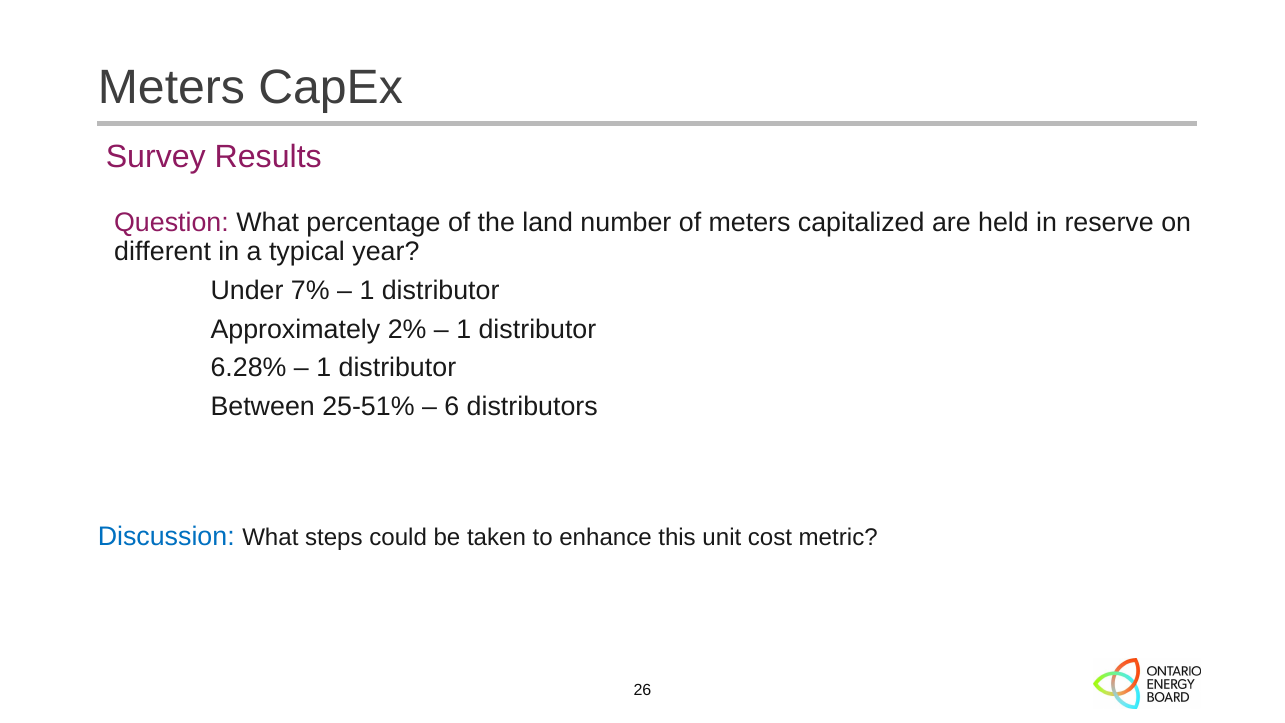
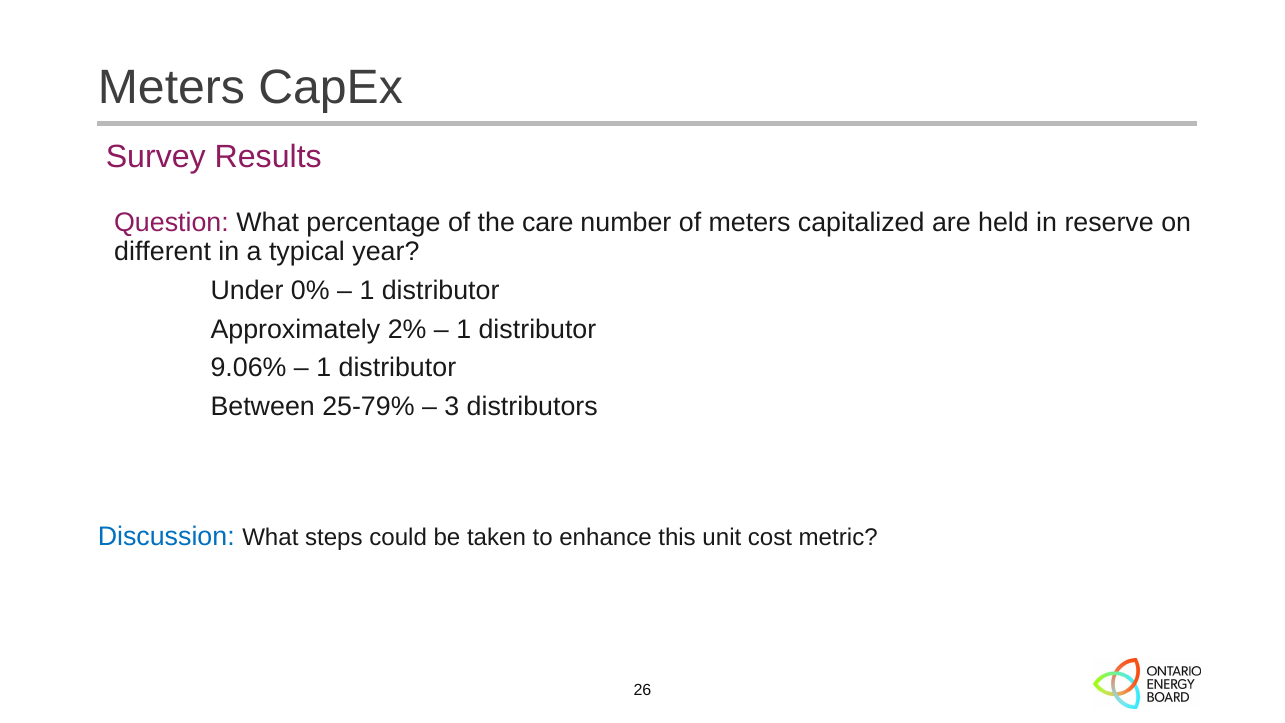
land: land -> care
7%: 7% -> 0%
6.28%: 6.28% -> 9.06%
25-51%: 25-51% -> 25-79%
6: 6 -> 3
